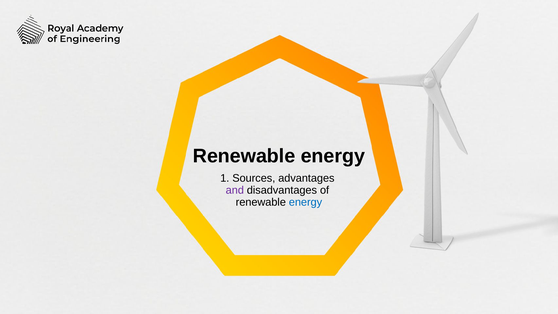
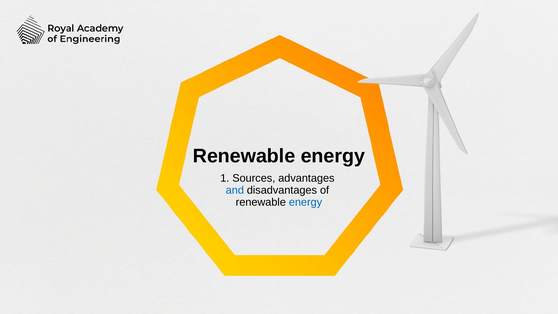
and colour: purple -> blue
